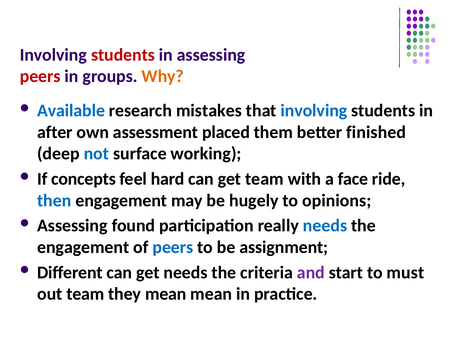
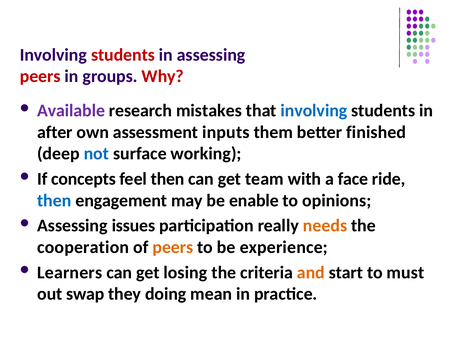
Why colour: orange -> red
Available colour: blue -> purple
placed: placed -> inputs
feel hard: hard -> then
hugely: hugely -> enable
found: found -> issues
needs at (325, 225) colour: blue -> orange
engagement at (83, 247): engagement -> cooperation
peers at (173, 247) colour: blue -> orange
assignment: assignment -> experience
Different: Different -> Learners
get needs: needs -> losing
and colour: purple -> orange
out team: team -> swap
they mean: mean -> doing
